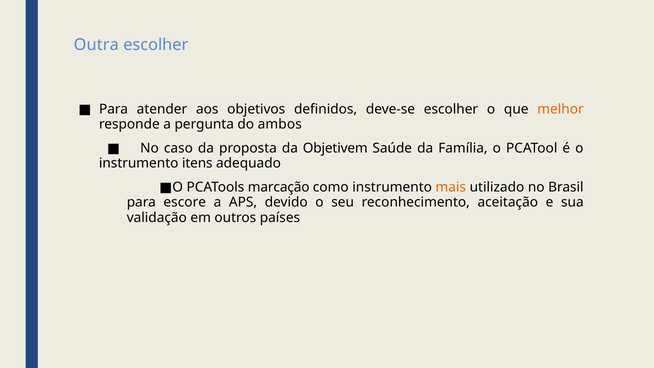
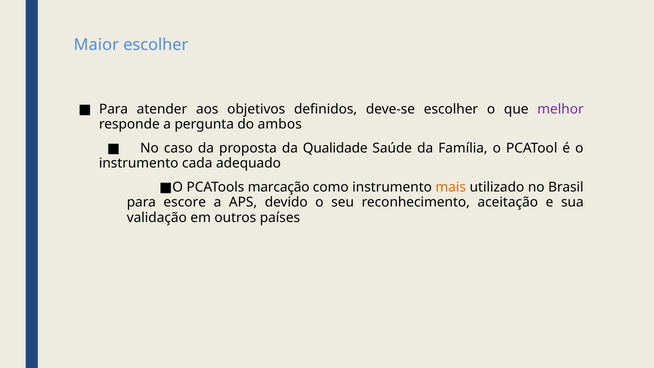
Outra: Outra -> Maior
melhor colour: orange -> purple
Objetivem: Objetivem -> Qualidade
itens: itens -> cada
